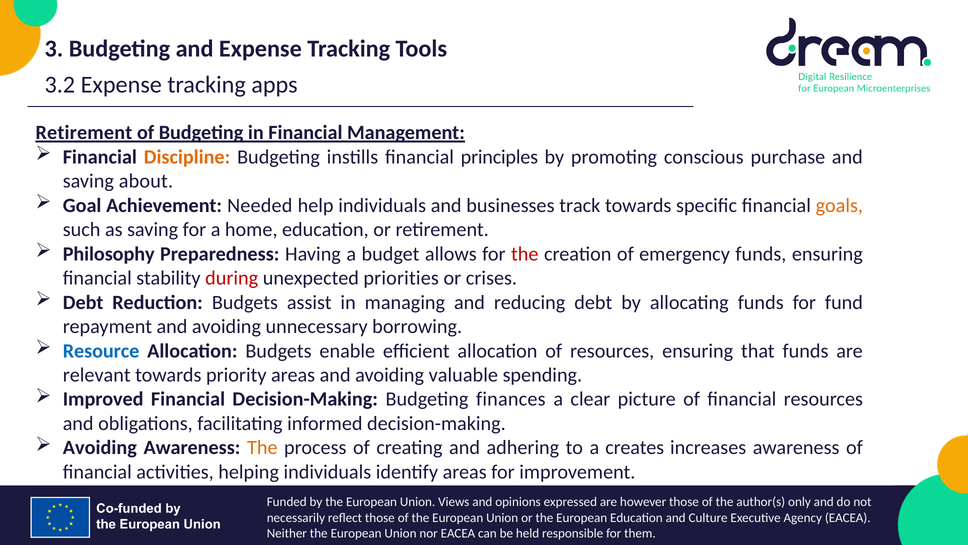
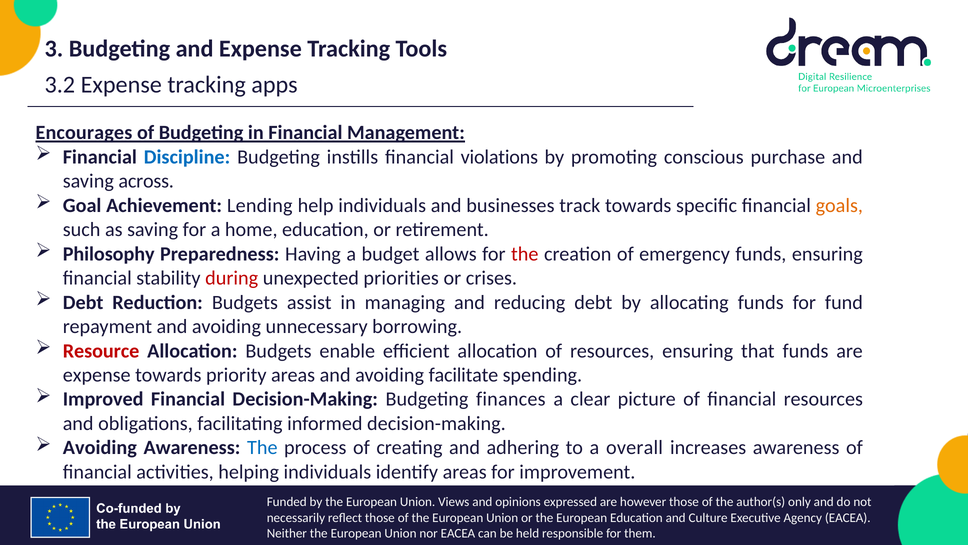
Retirement at (84, 133): Retirement -> Encourages
Discipline colour: orange -> blue
principles: principles -> violations
about: about -> across
Needed: Needed -> Lending
Resource colour: blue -> red
relevant at (97, 375): relevant -> expense
valuable: valuable -> facilitate
The at (262, 447) colour: orange -> blue
creates: creates -> overall
